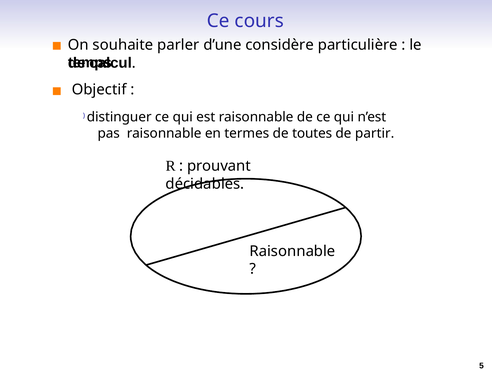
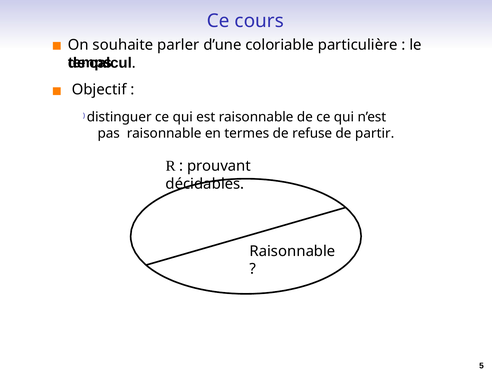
considère: considère -> coloriable
toutes: toutes -> refuse
